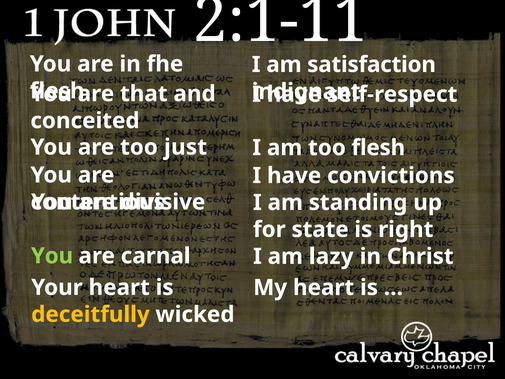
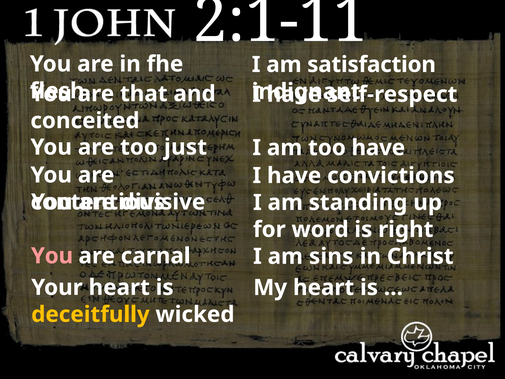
too flesh: flesh -> have
state: state -> word
You at (52, 256) colour: light green -> pink
lazy: lazy -> sins
